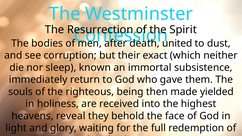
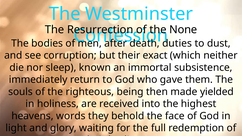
Spirit: Spirit -> None
united: united -> duties
reveal: reveal -> words
